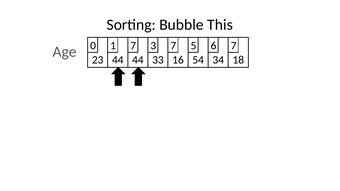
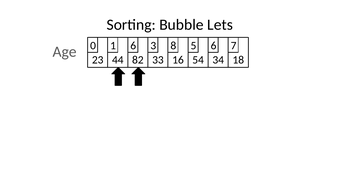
This: This -> Lets
1 7: 7 -> 6
3 7: 7 -> 8
44 44: 44 -> 82
